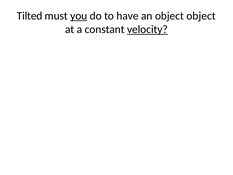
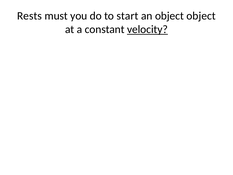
Tilted: Tilted -> Rests
you underline: present -> none
have: have -> start
